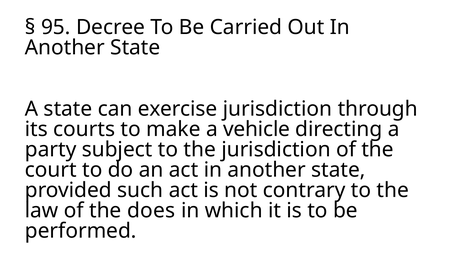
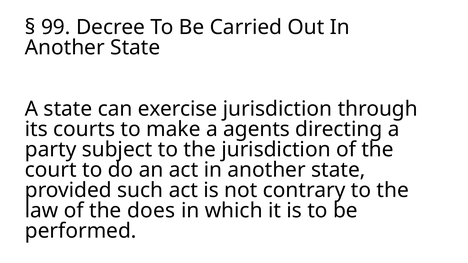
95: 95 -> 99
vehicle: vehicle -> agents
